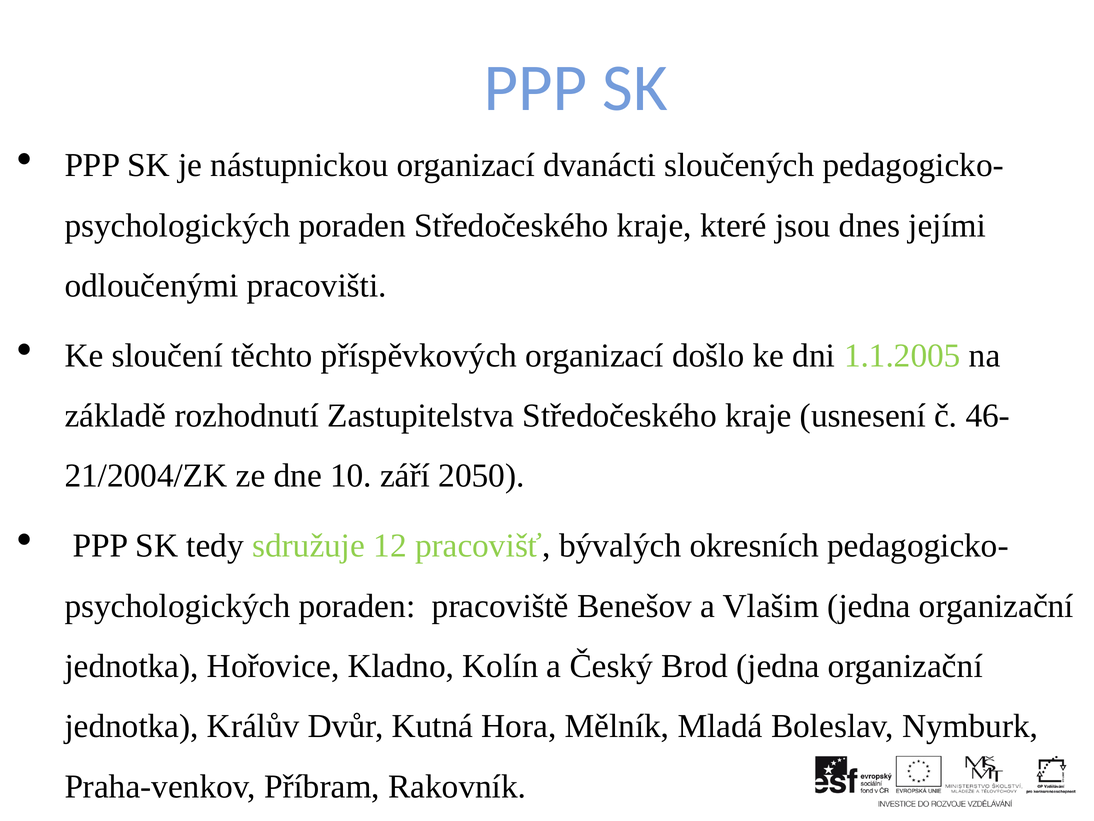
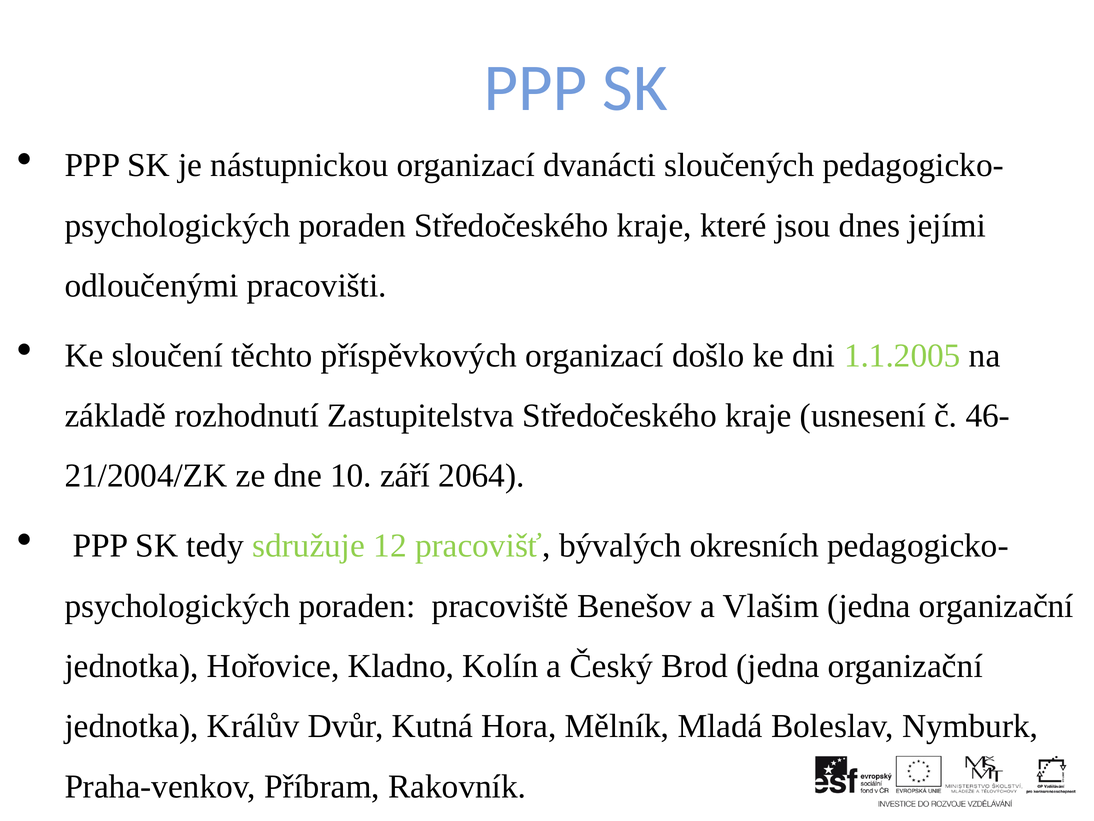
2050: 2050 -> 2064
